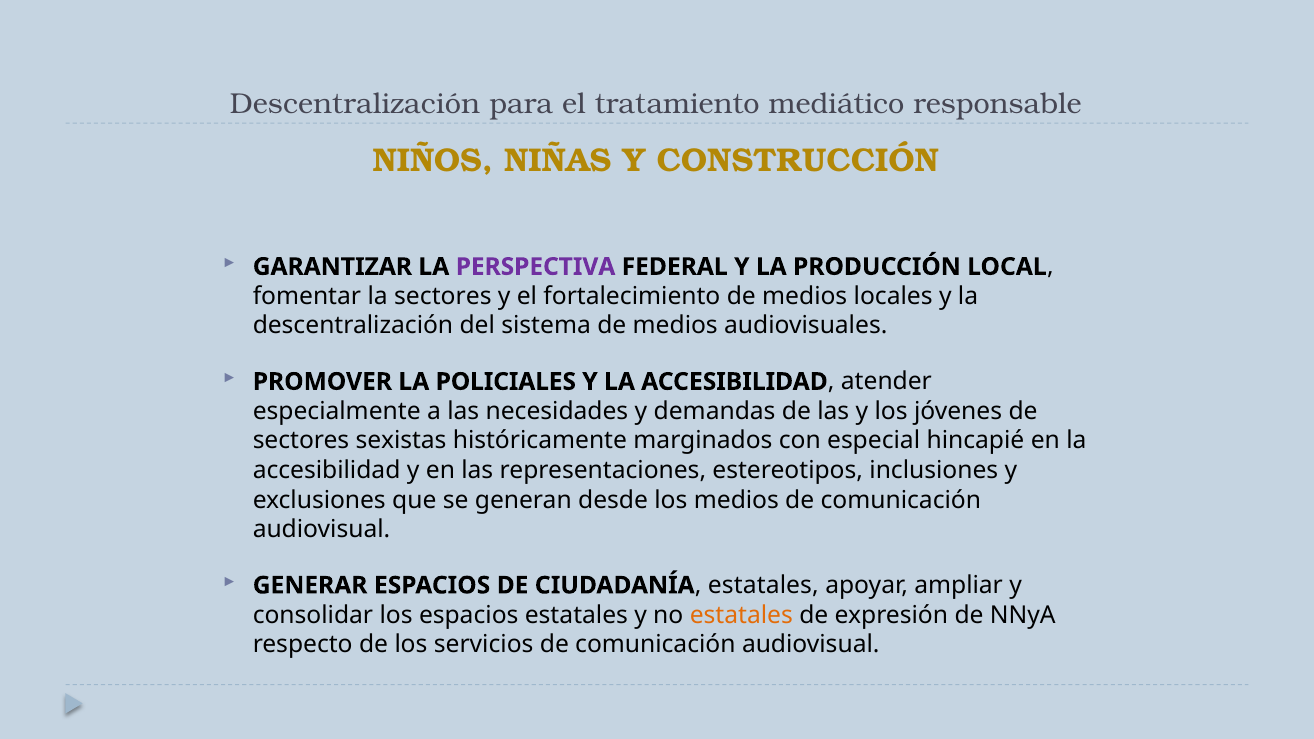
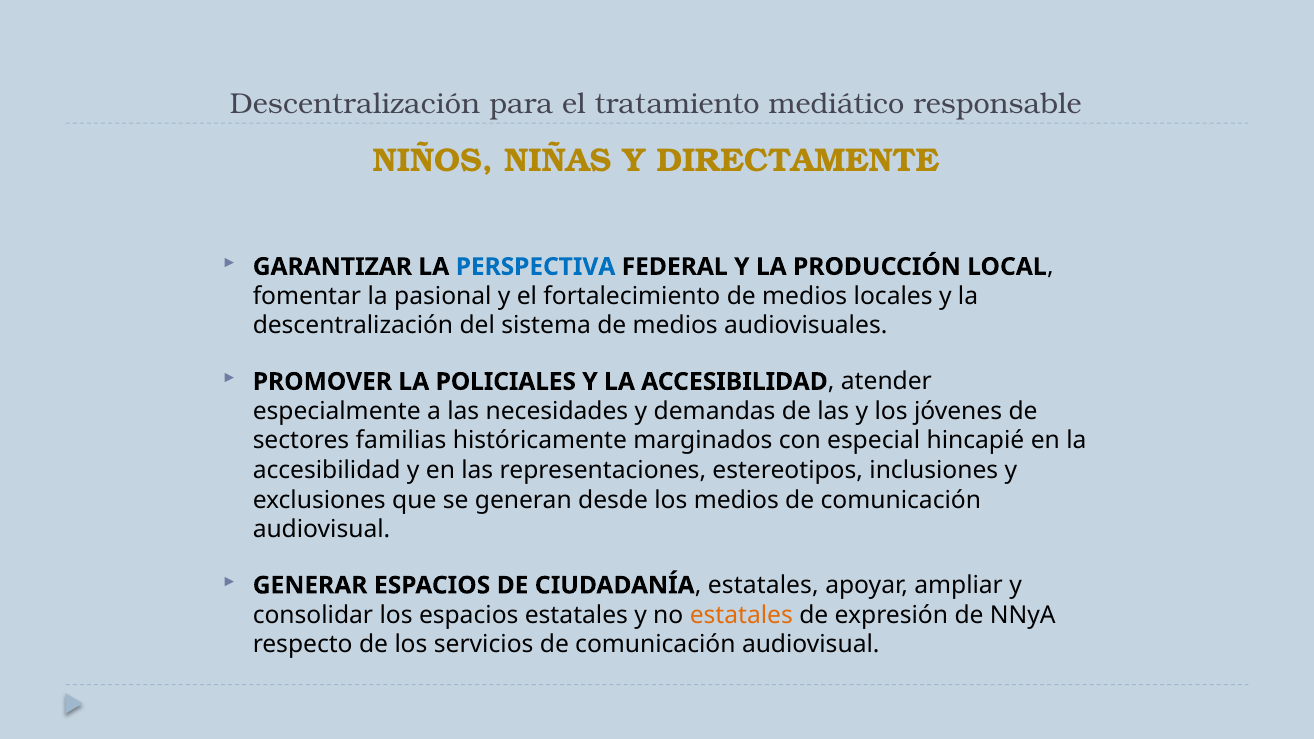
CONSTRUCCIÓN: CONSTRUCCIÓN -> DIRECTAMENTE
PERSPECTIVA colour: purple -> blue
la sectores: sectores -> pasional
sexistas: sexistas -> familias
